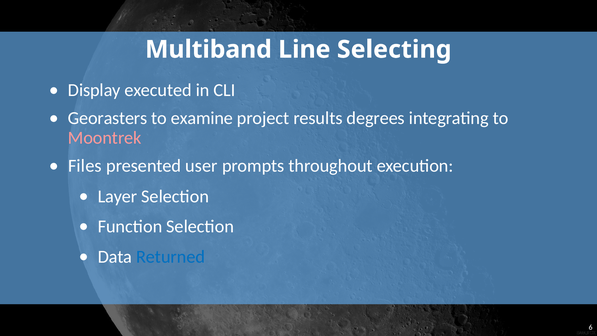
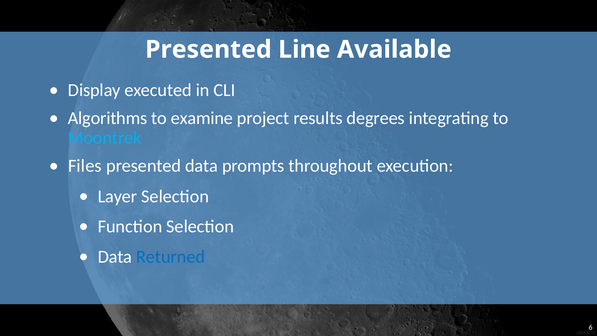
Multiband at (208, 49): Multiband -> Presented
Selecting: Selecting -> Available
Georasters: Georasters -> Algorithms
Moontrek colour: pink -> light blue
presented user: user -> data
